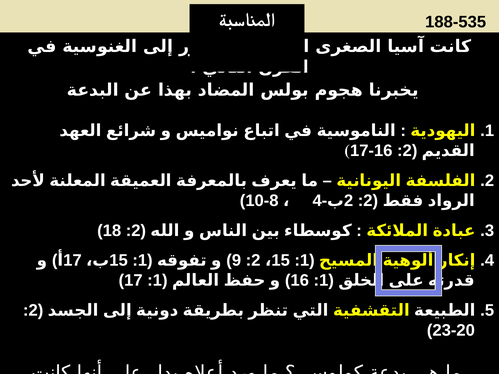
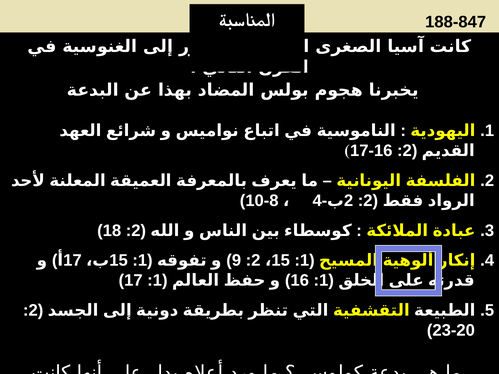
188-535: 188-535 -> 188-847
